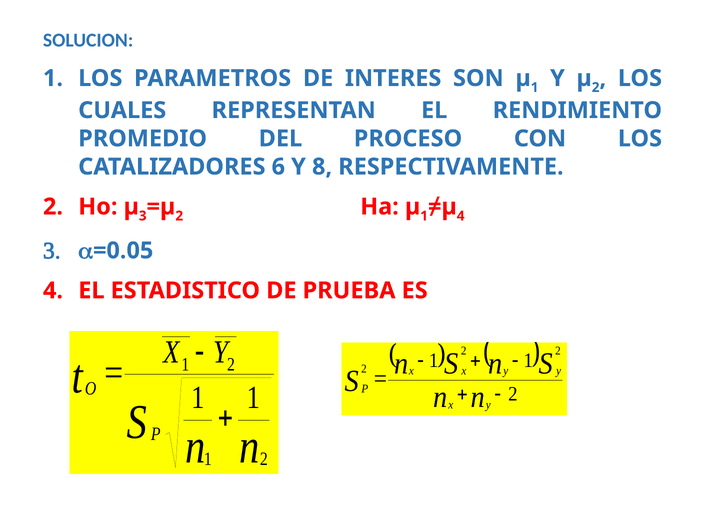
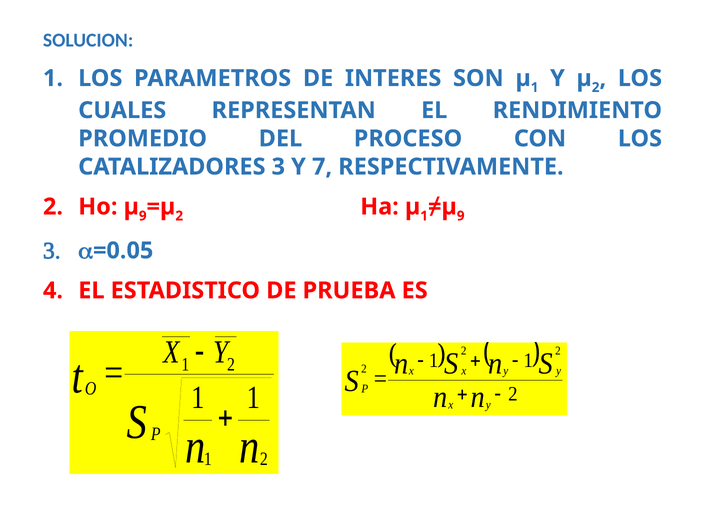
CATALIZADORES 6: 6 -> 3
8: 8 -> 7
3 at (143, 216): 3 -> 9
4 at (461, 216): 4 -> 9
